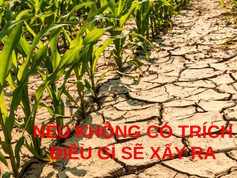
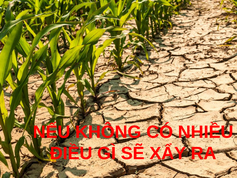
TRÍCH: TRÍCH -> NHIỀU
